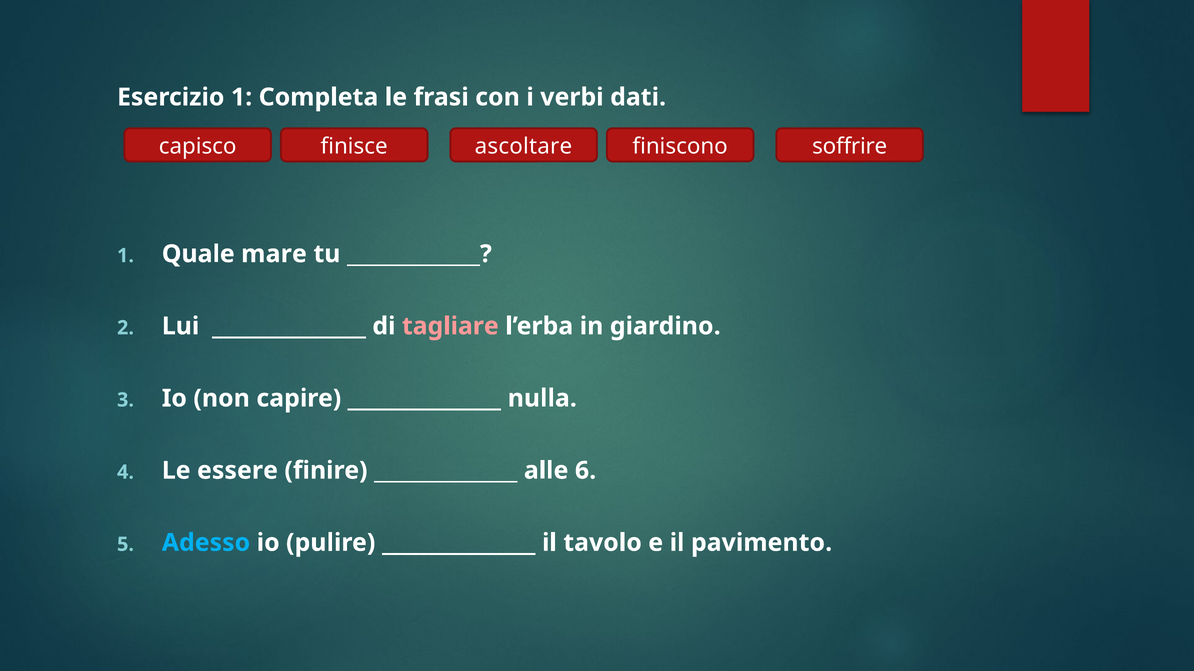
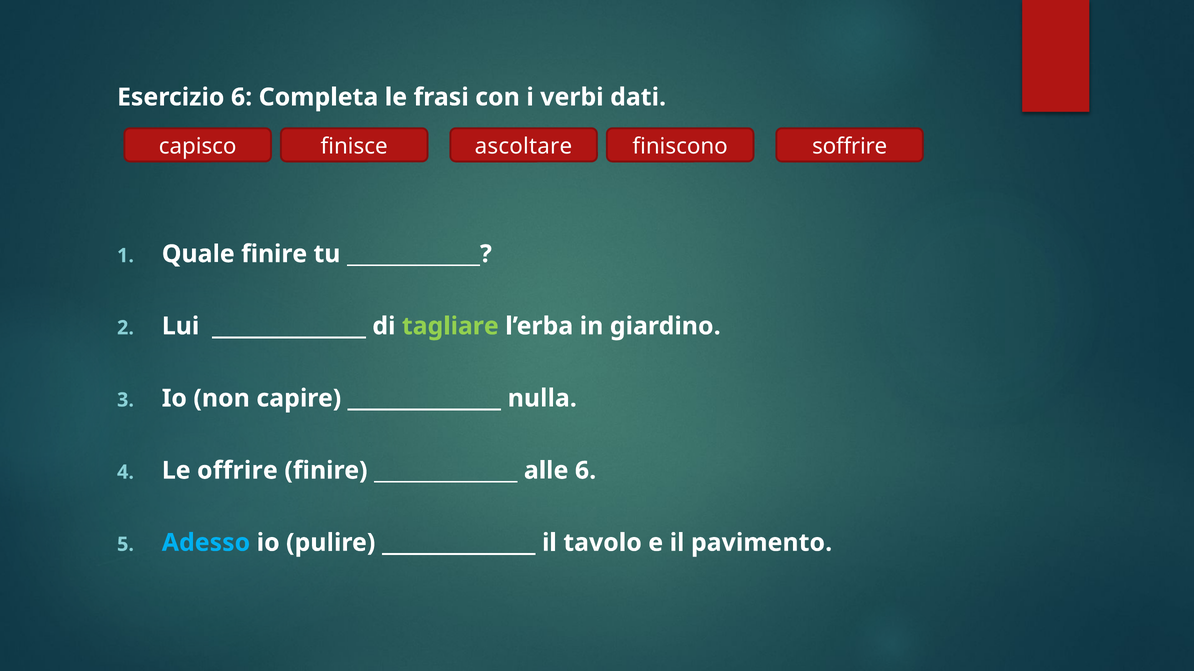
Esercizio 1: 1 -> 6
Quale mare: mare -> finire
tagliare colour: pink -> light green
essere: essere -> offrire
